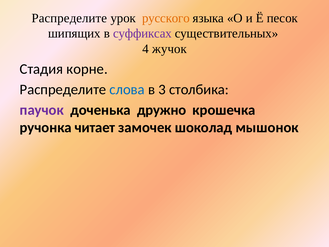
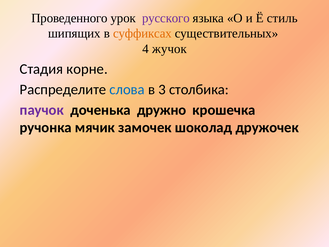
Распределите at (69, 18): Распределите -> Проведенного
русского colour: orange -> purple
песок: песок -> стиль
суффиксах colour: purple -> orange
читает: читает -> мячик
мышонок: мышонок -> дружочек
